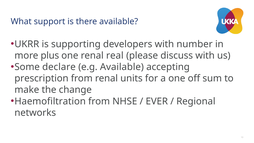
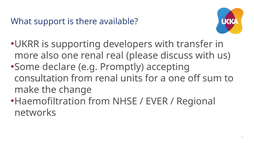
number: number -> transfer
plus: plus -> also
e.g Available: Available -> Promptly
prescription: prescription -> consultation
